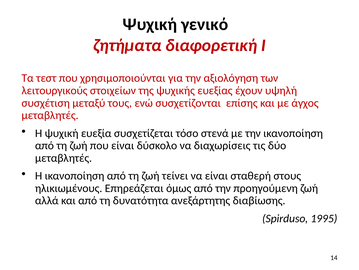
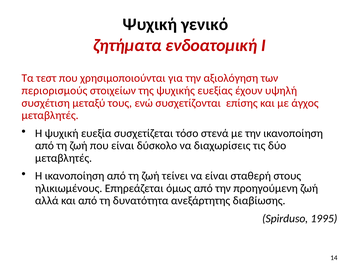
διαφορετική: διαφορετική -> ενδοατομική
λειτουργικούς: λειτουργικούς -> περιορισμούς
